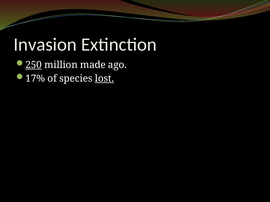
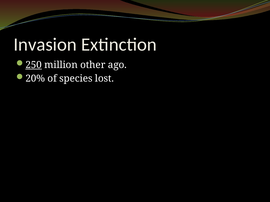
made: made -> other
17%: 17% -> 20%
lost underline: present -> none
